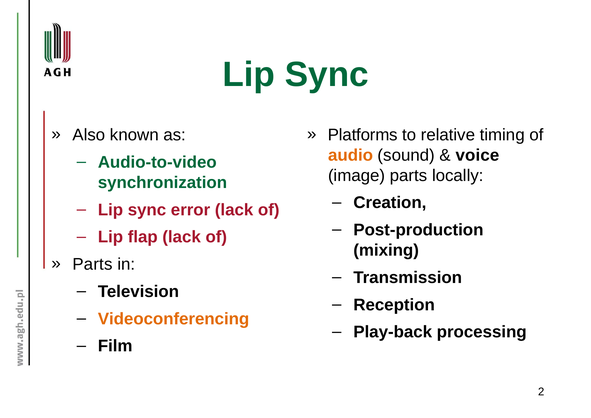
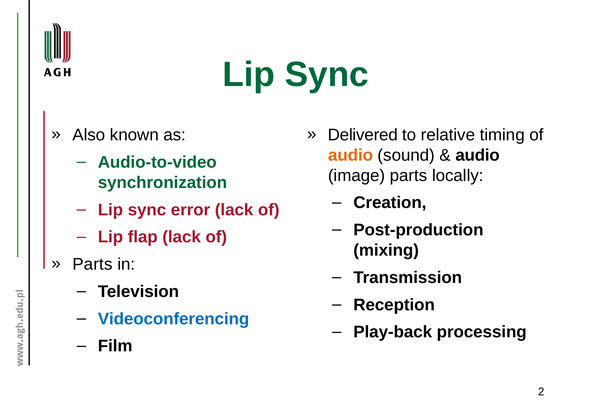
Platforms: Platforms -> Delivered
voice at (477, 155): voice -> audio
Videoconferencing colour: orange -> blue
